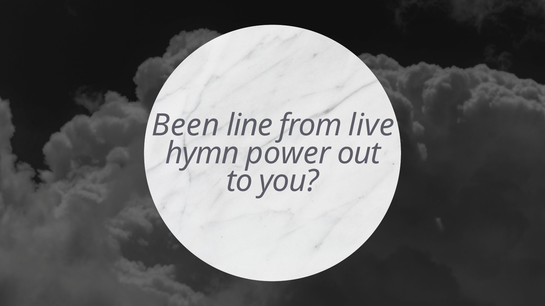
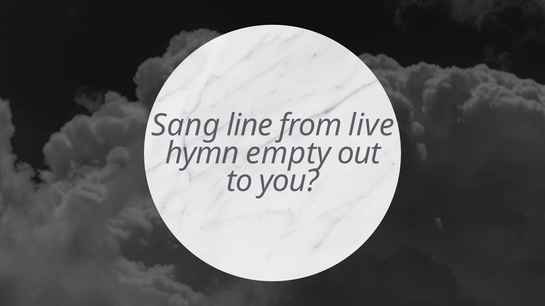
Been: Been -> Sang
power: power -> empty
